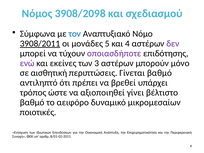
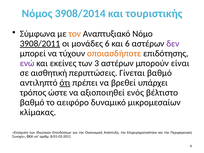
3908/2098: 3908/2098 -> 3908/2014
σχεδιασμού: σχεδιασμού -> τουριστικής
τον colour: blue -> orange
μονάδες 5: 5 -> 6
και 4: 4 -> 6
οποιασδήποτε colour: purple -> orange
μόνο: μόνο -> είναι
ότι underline: none -> present
γίνει: γίνει -> ενός
ποιοτικές: ποιοτικές -> κλίμακας
